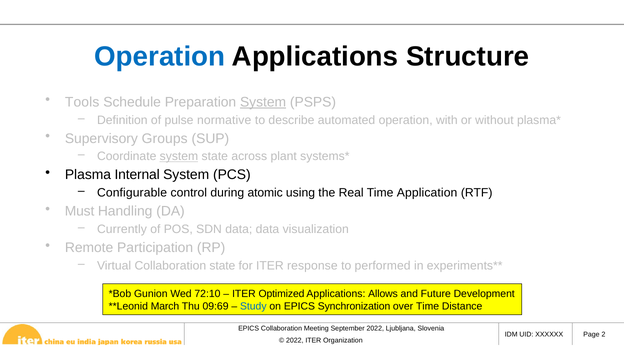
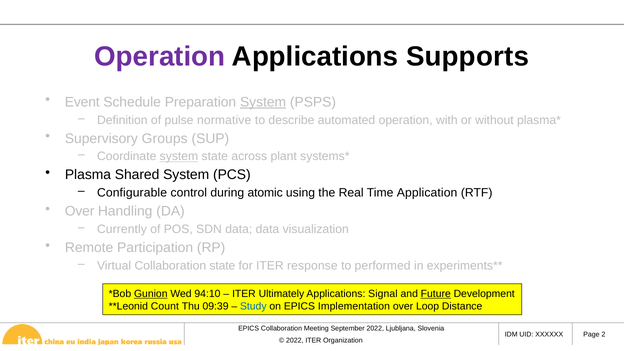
Operation at (160, 57) colour: blue -> purple
Structure: Structure -> Supports
Tools: Tools -> Event
Internal: Internal -> Shared
Must at (80, 211): Must -> Over
Gunion underline: none -> present
72:10: 72:10 -> 94:10
Optimized: Optimized -> Ultimately
Allows: Allows -> Signal
Future underline: none -> present
March: March -> Count
09:69: 09:69 -> 09:39
Synchronization: Synchronization -> Implementation
over Time: Time -> Loop
